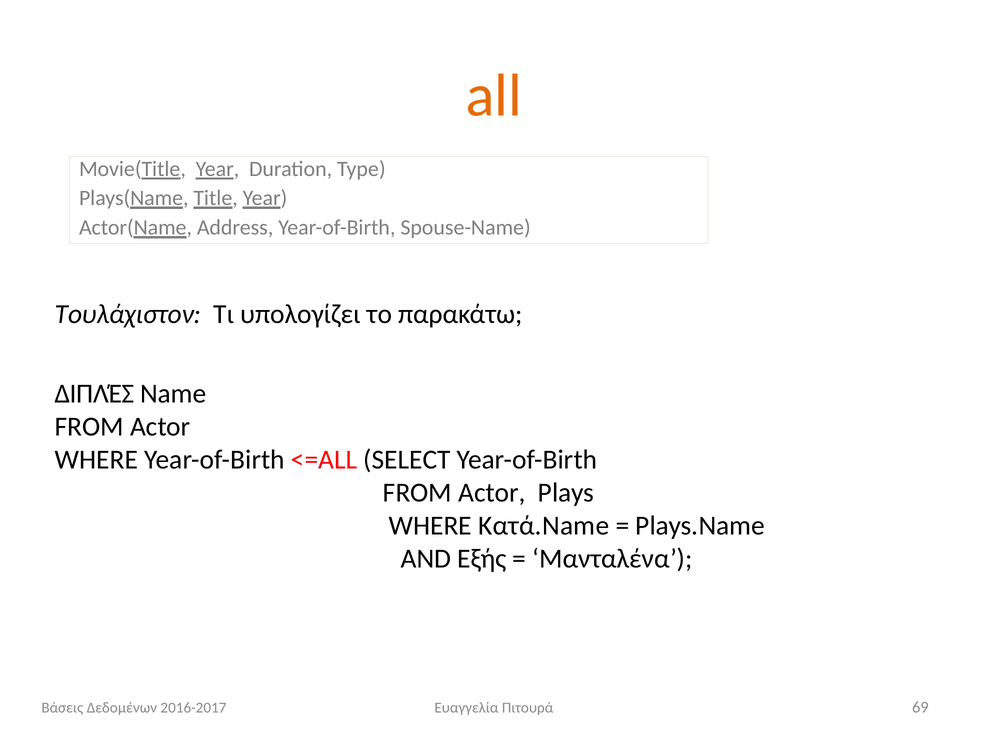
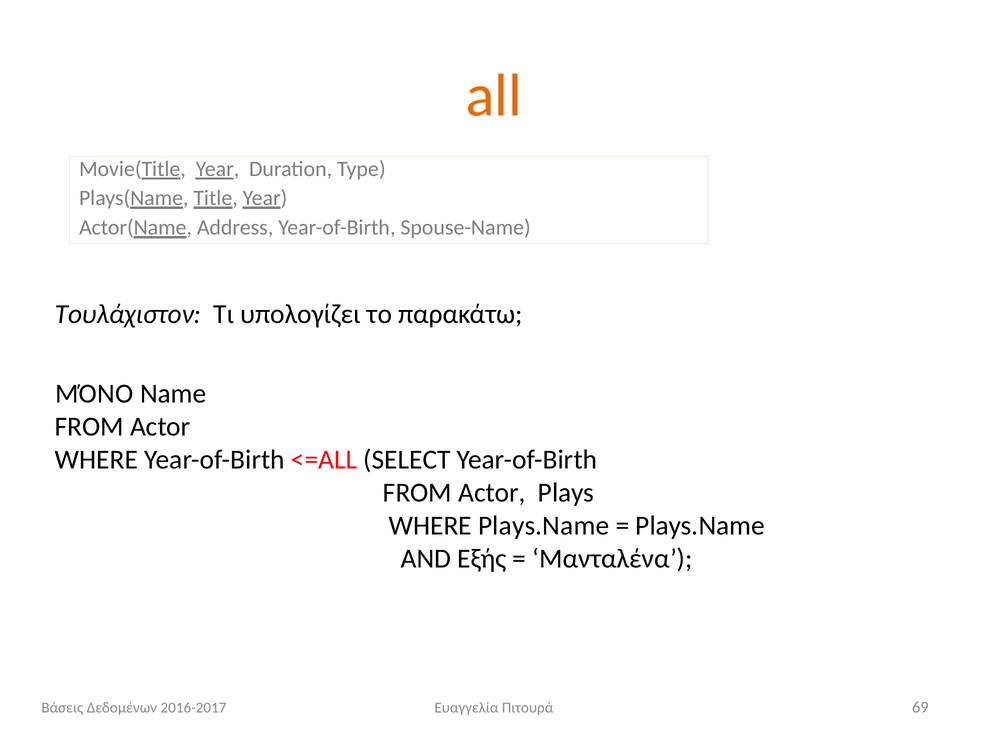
ΔΙΠΛΈΣ: ΔΙΠΛΈΣ -> ΜΌΝΟ
WHERE Κατά.Name: Κατά.Name -> Plays.Name
